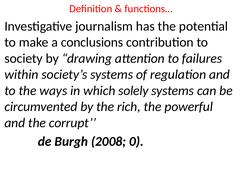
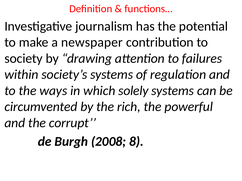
conclusions: conclusions -> newspaper
0: 0 -> 8
